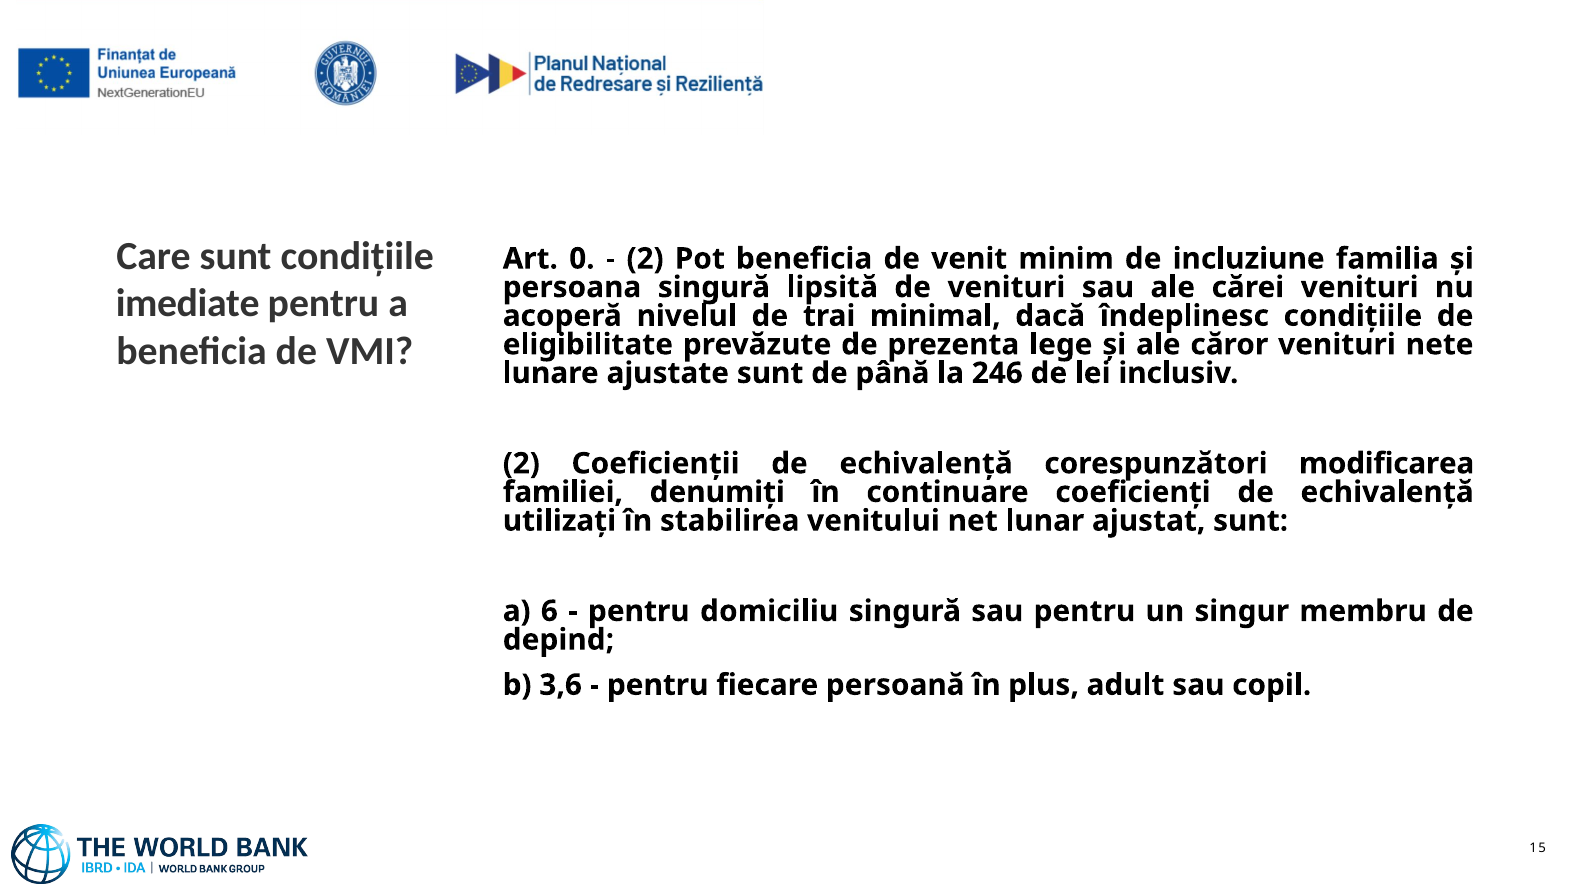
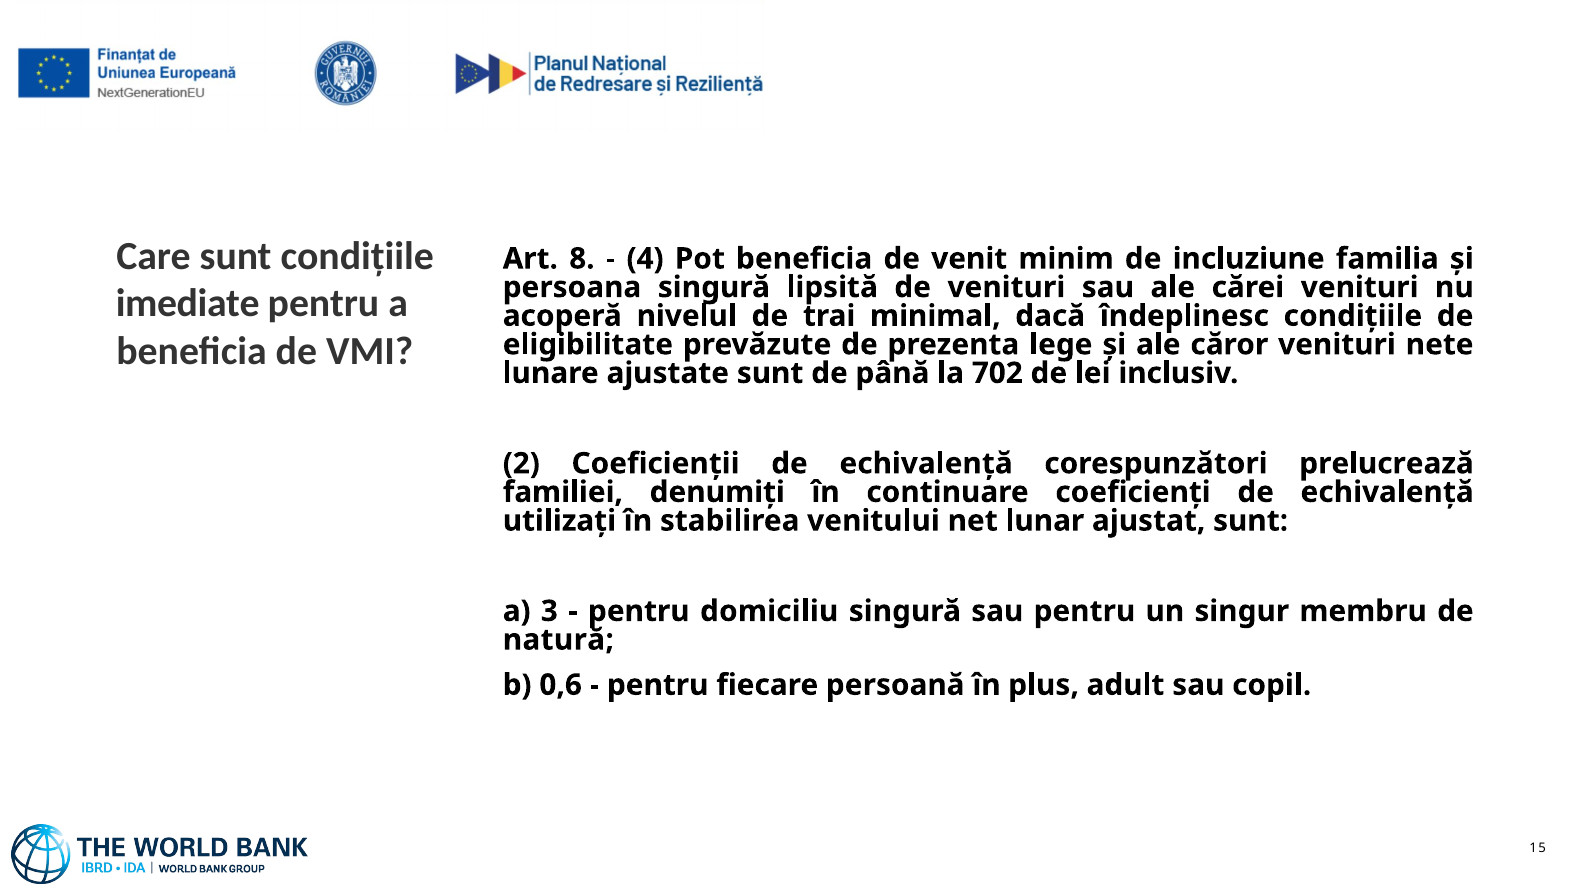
0: 0 -> 8
2 at (645, 259): 2 -> 4
246: 246 -> 702
modificarea: modificarea -> prelucrează
6: 6 -> 3
depind: depind -> natură
3,6: 3,6 -> 0,6
